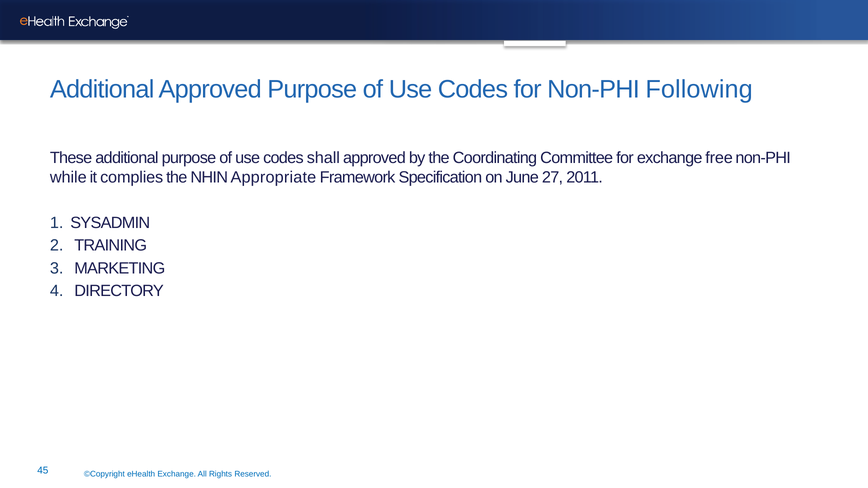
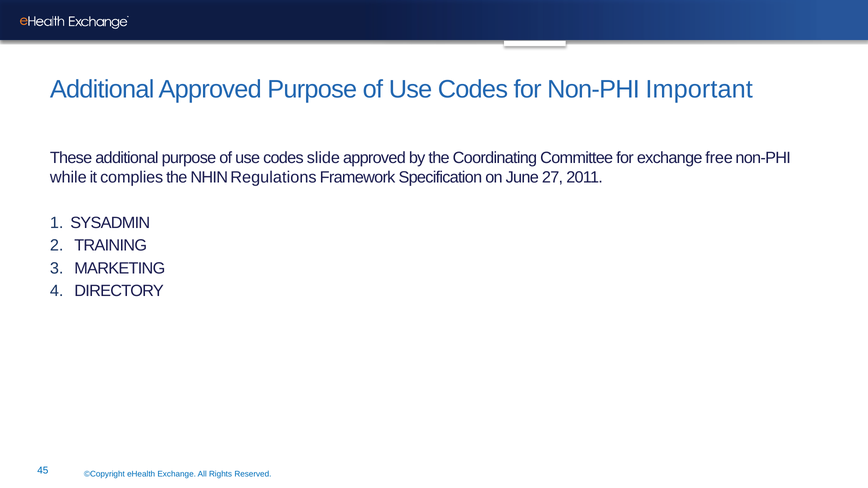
Following: Following -> Important
shall: shall -> slide
Appropriate: Appropriate -> Regulations
